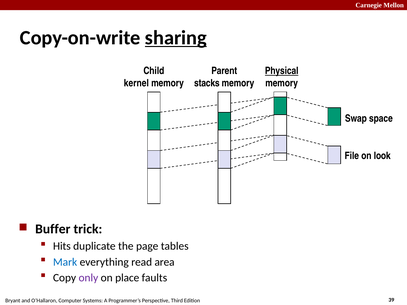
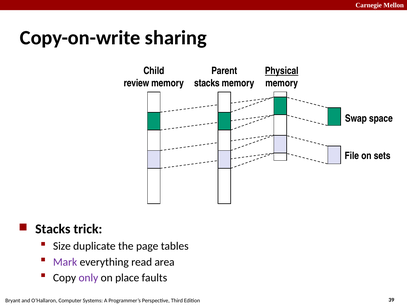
sharing underline: present -> none
kernel: kernel -> review
look: look -> sets
Buffer at (53, 229): Buffer -> Stacks
Hits: Hits -> Size
Mark colour: blue -> purple
